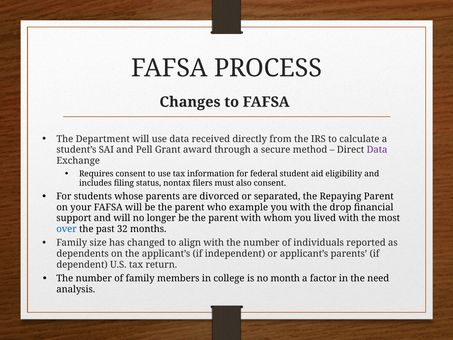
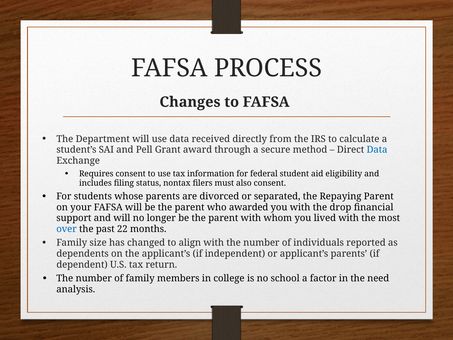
Data at (377, 150) colour: purple -> blue
example: example -> awarded
32: 32 -> 22
month: month -> school
